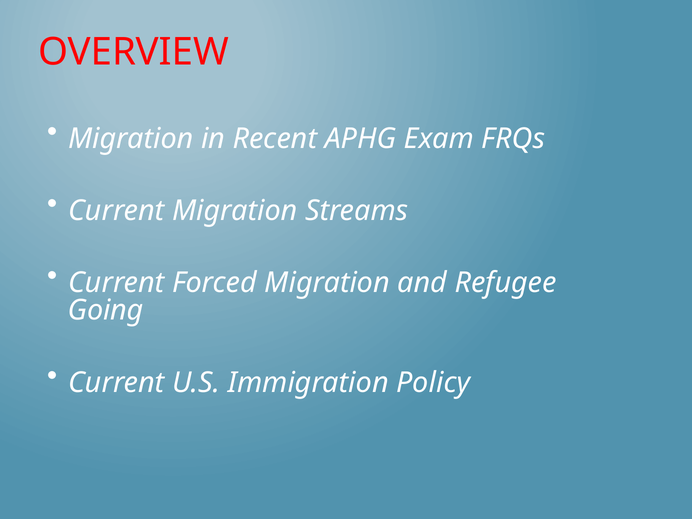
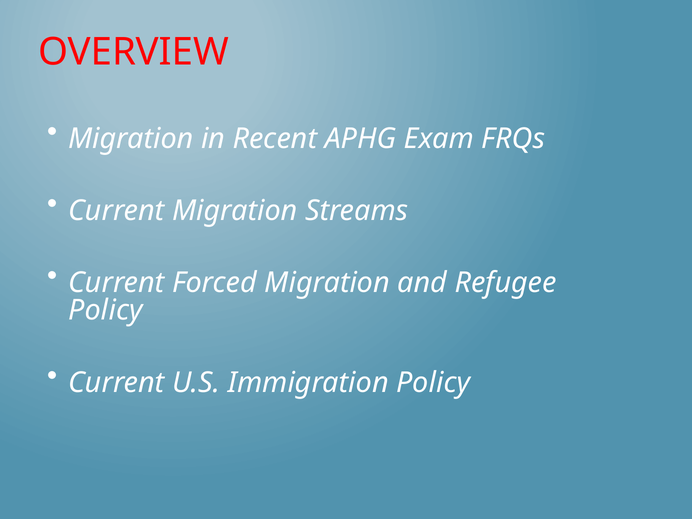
Going at (106, 310): Going -> Policy
